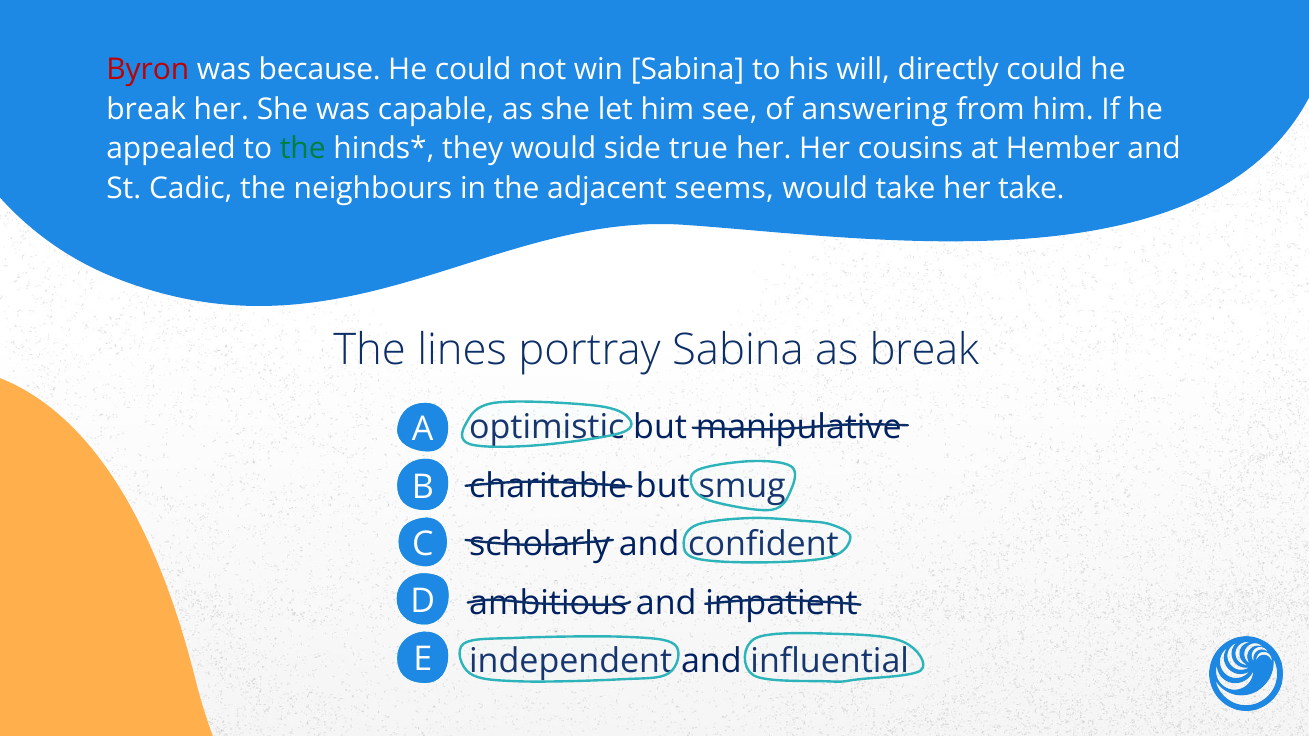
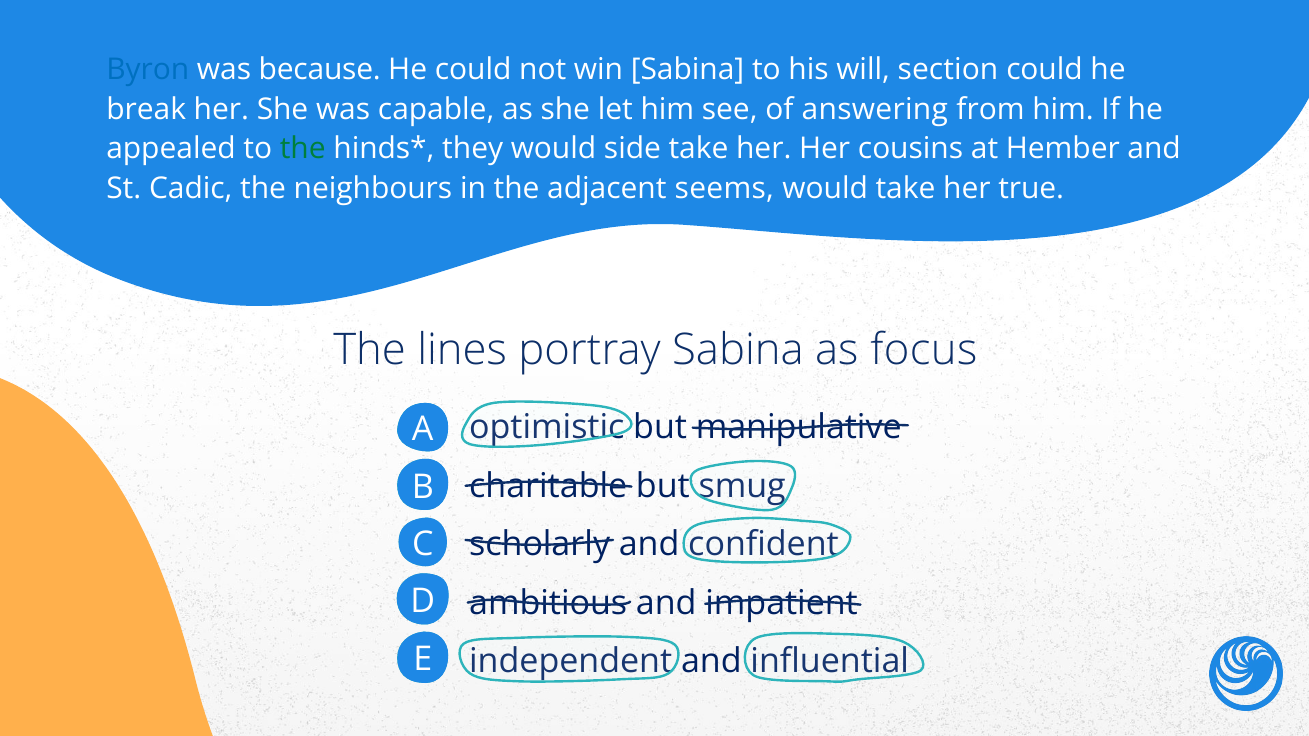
Byron colour: red -> blue
directly: directly -> section
side true: true -> take
her take: take -> true
as break: break -> focus
